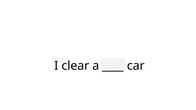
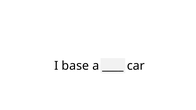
clear: clear -> base
